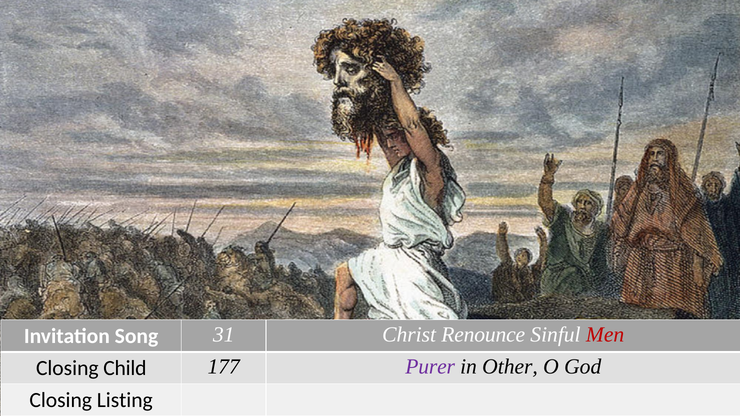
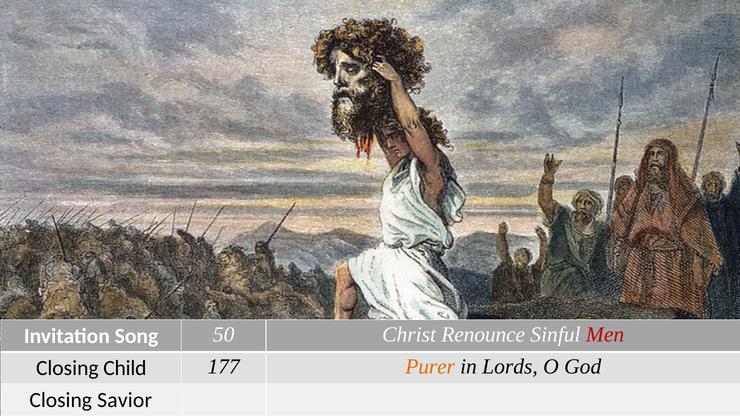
31: 31 -> 50
Purer colour: purple -> orange
Other: Other -> Lords
Listing: Listing -> Savior
